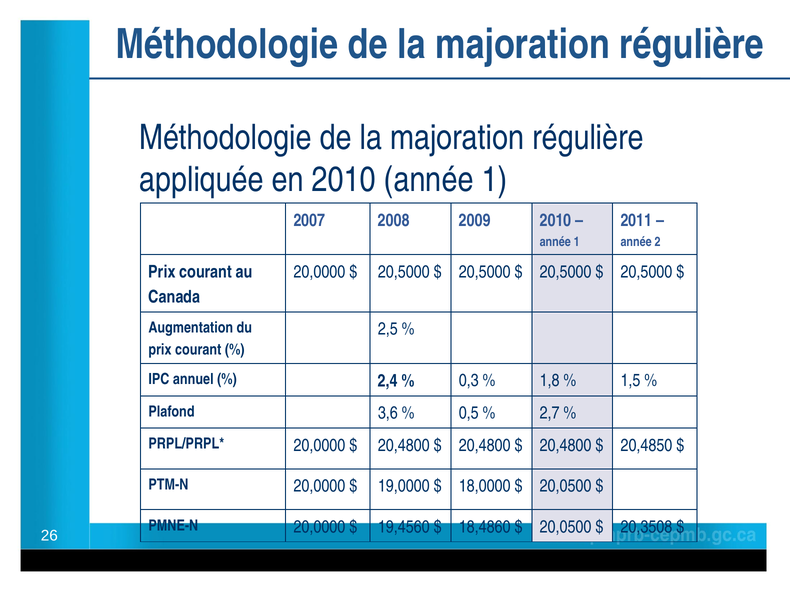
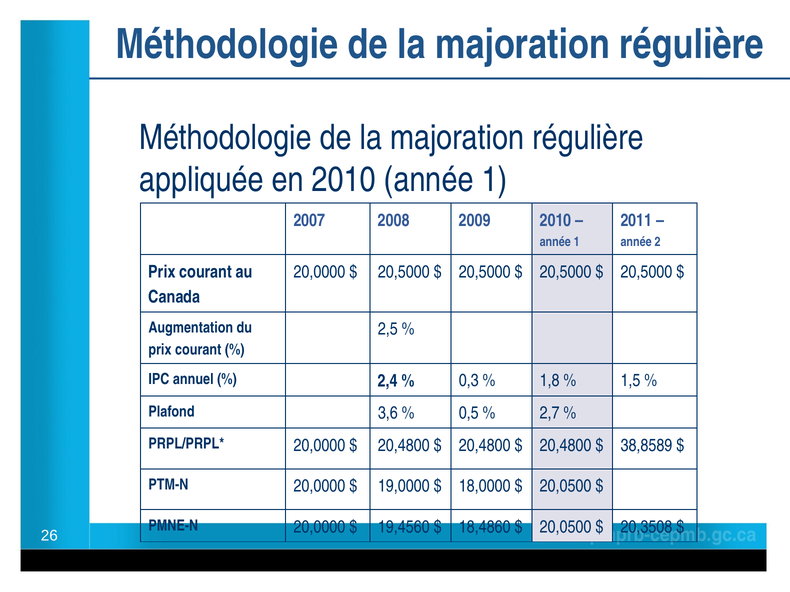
20,4850: 20,4850 -> 38,8589
